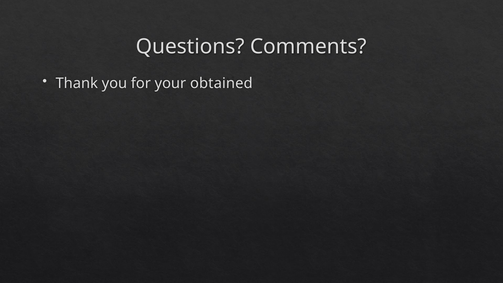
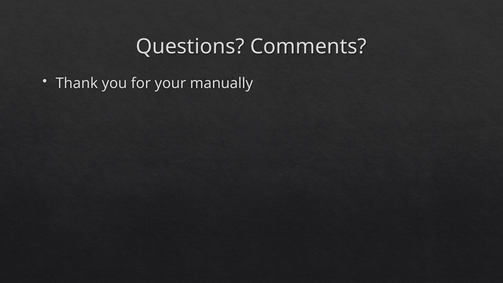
obtained: obtained -> manually
